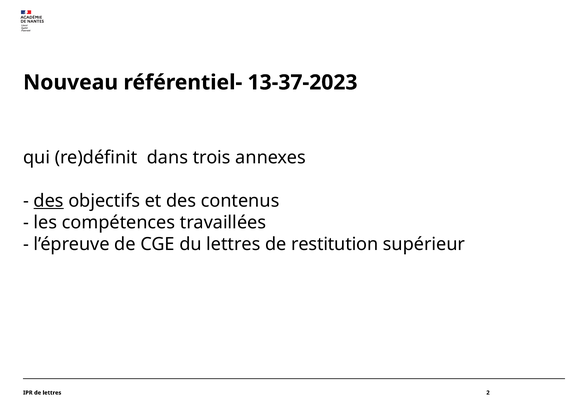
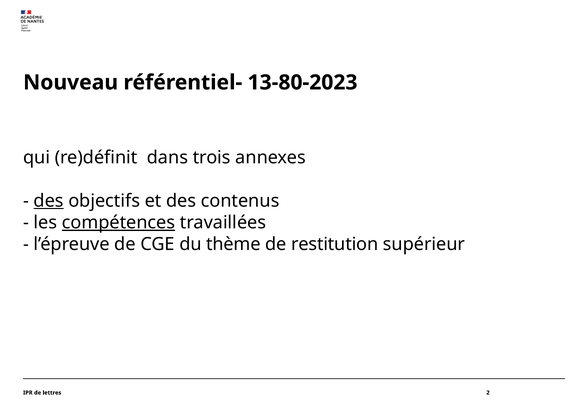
13-37-2023: 13-37-2023 -> 13-80-2023
compétences underline: none -> present
du lettres: lettres -> thème
